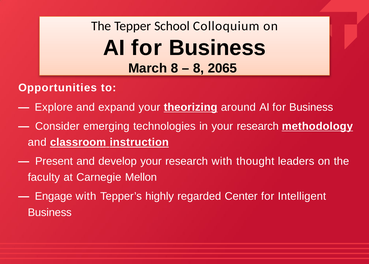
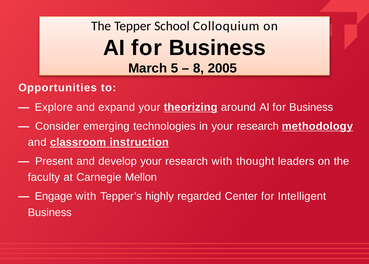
March 8: 8 -> 5
2065: 2065 -> 2005
